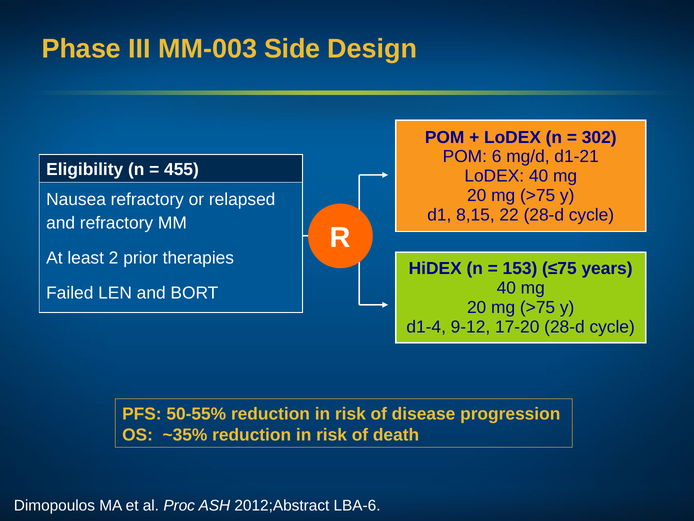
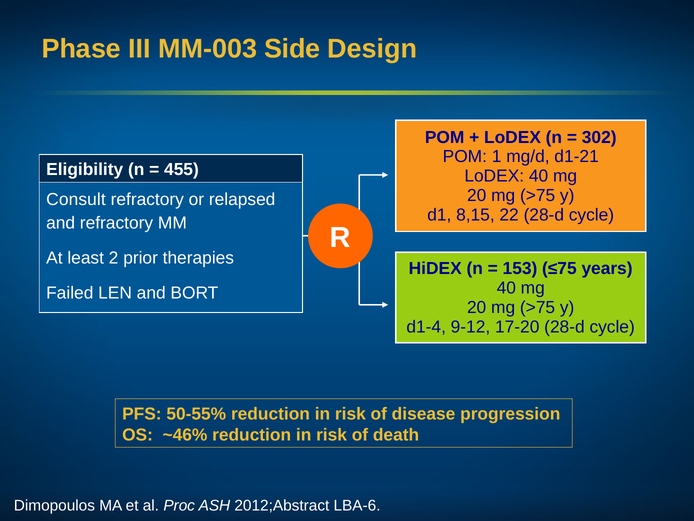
6: 6 -> 1
Nausea: Nausea -> Consult
~35%: ~35% -> ~46%
